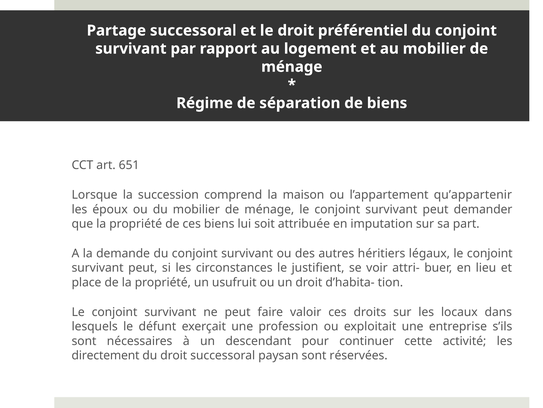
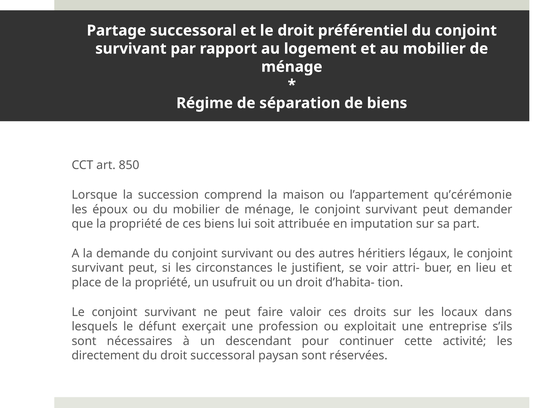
651: 651 -> 850
qu’appartenir: qu’appartenir -> qu’cérémonie
